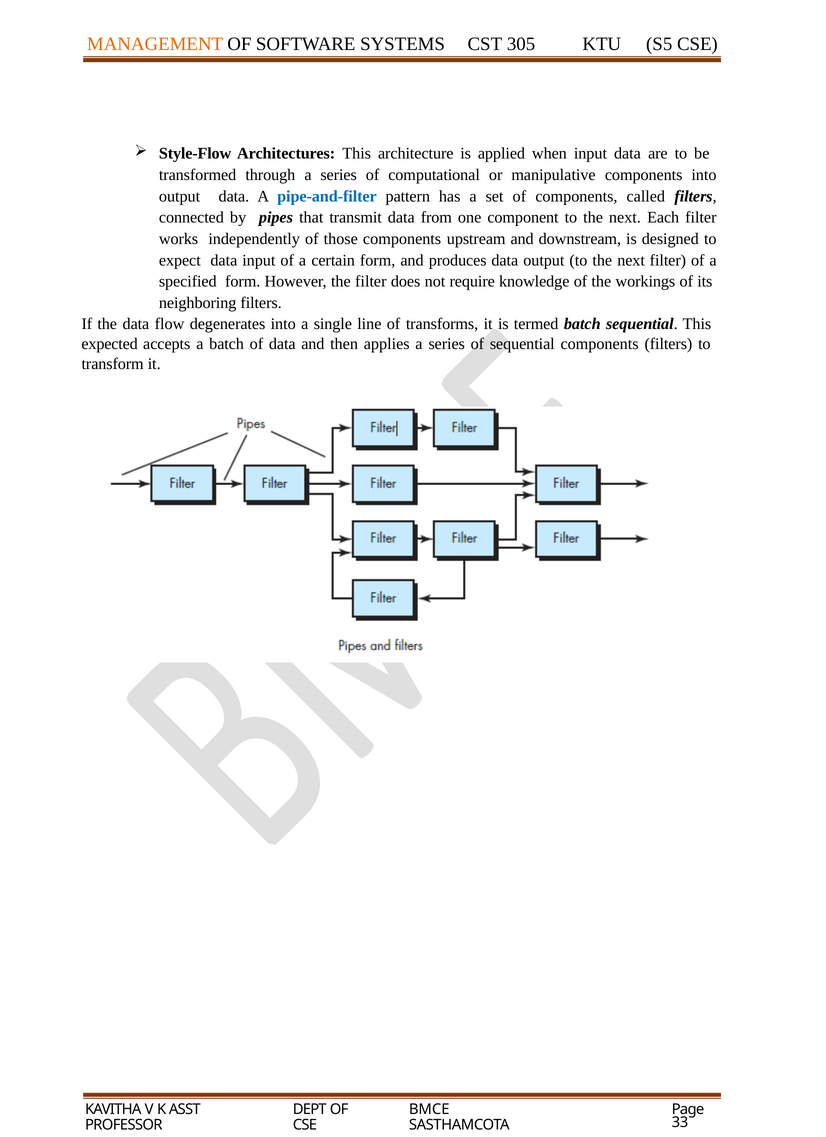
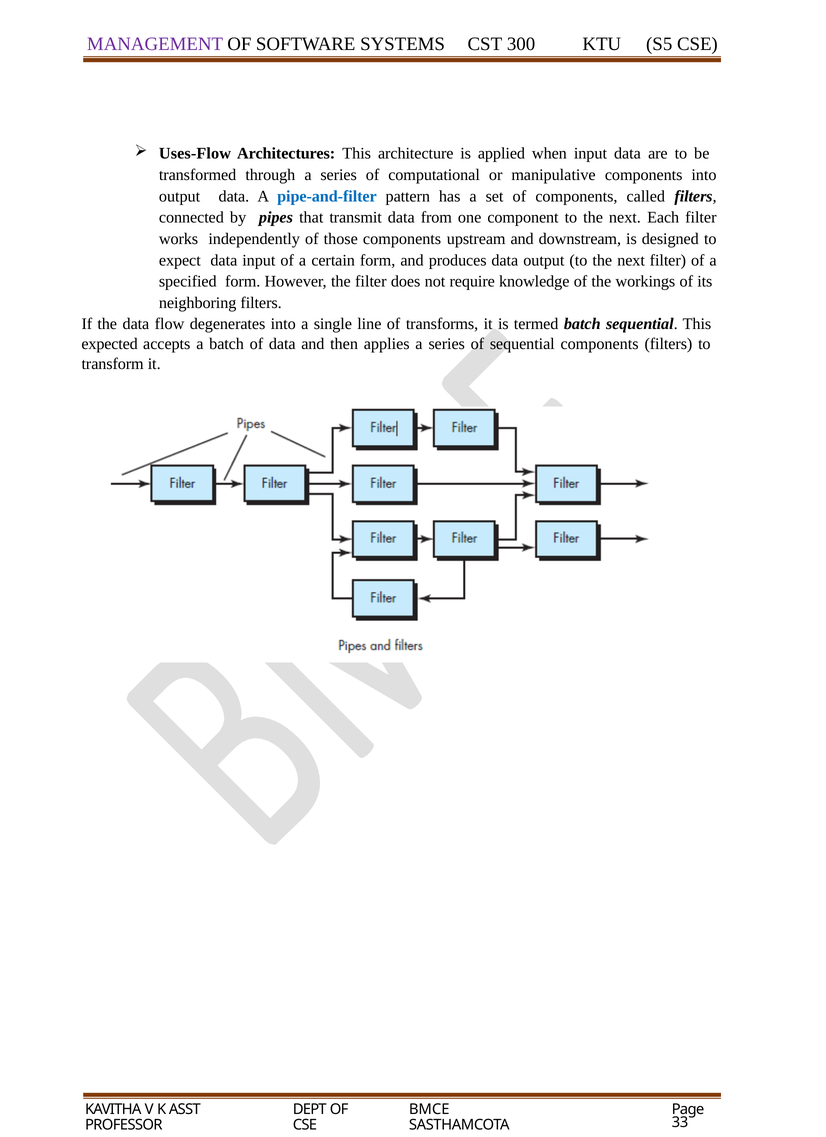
MANAGEMENT colour: orange -> purple
305: 305 -> 300
Style-Flow: Style-Flow -> Uses-Flow
